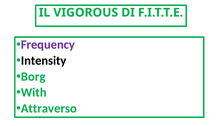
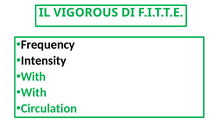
Frequency colour: purple -> black
Borg at (33, 76): Borg -> With
Attraverso: Attraverso -> Circulation
